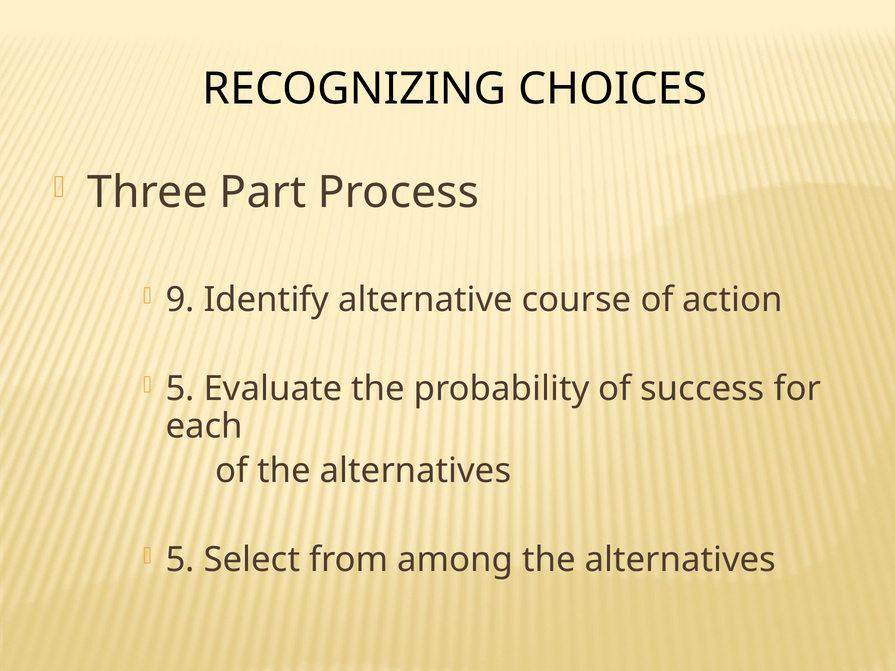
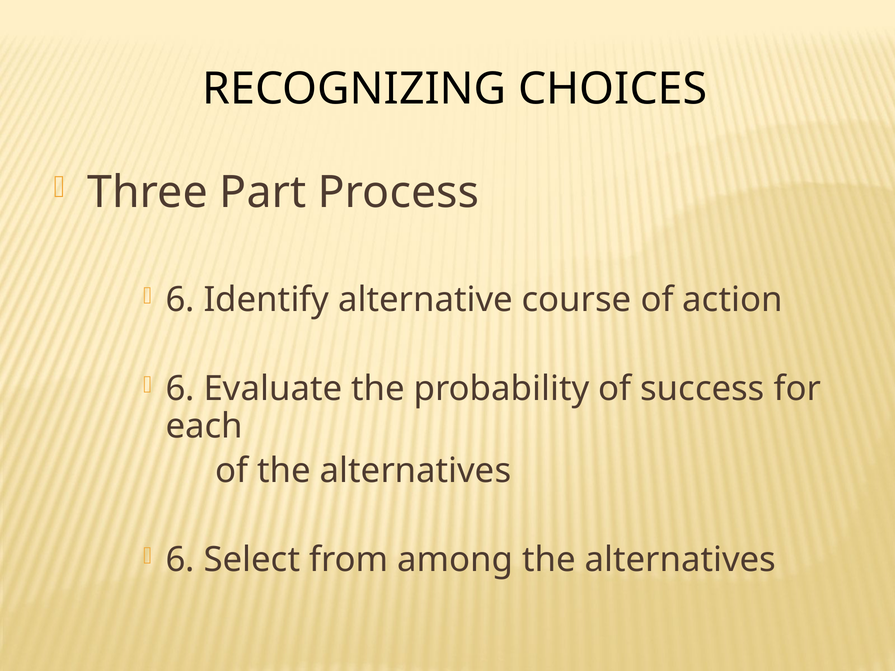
9 at (180, 300): 9 -> 6
5 at (180, 389): 5 -> 6
5 at (180, 560): 5 -> 6
